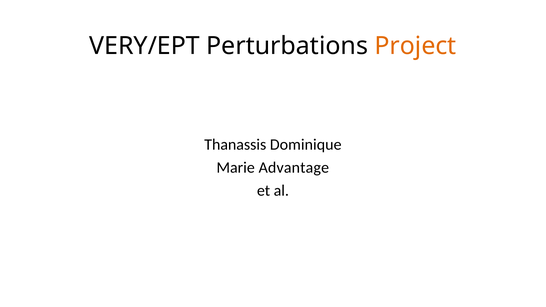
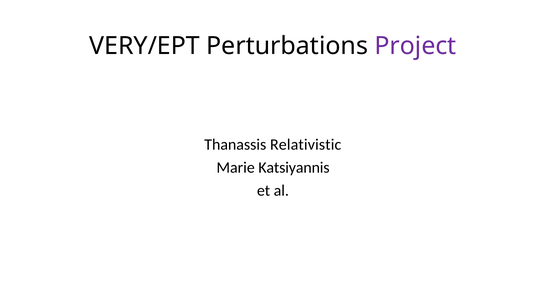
Project colour: orange -> purple
Dominique: Dominique -> Relativistic
Advantage: Advantage -> Katsiyannis
